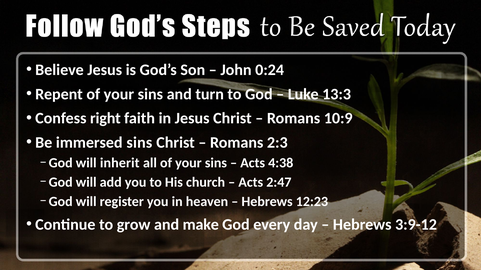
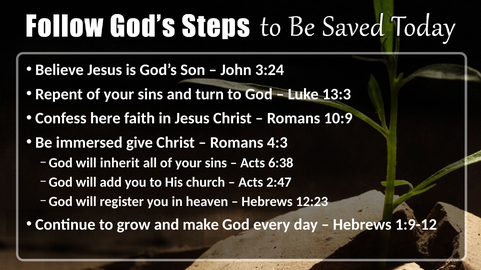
0:24: 0:24 -> 3:24
right: right -> here
immersed sins: sins -> give
2:3: 2:3 -> 4:3
4:38: 4:38 -> 6:38
3:9-12: 3:9-12 -> 1:9-12
